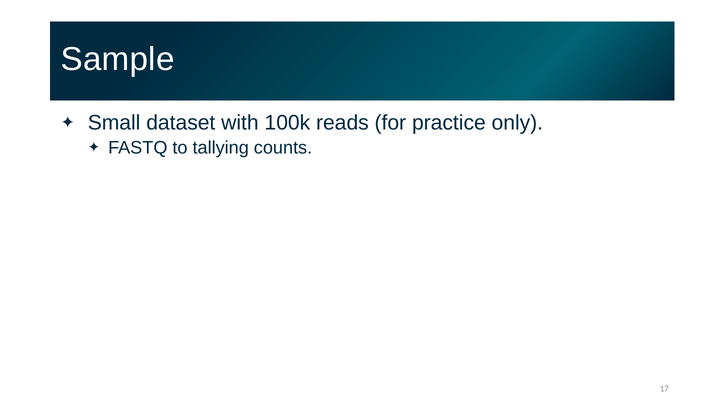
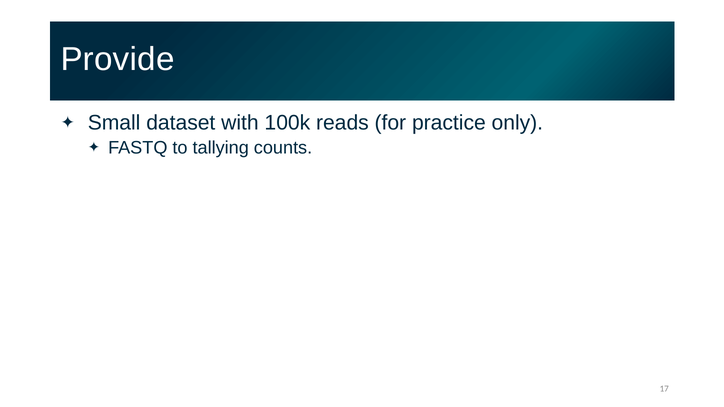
Sample: Sample -> Provide
